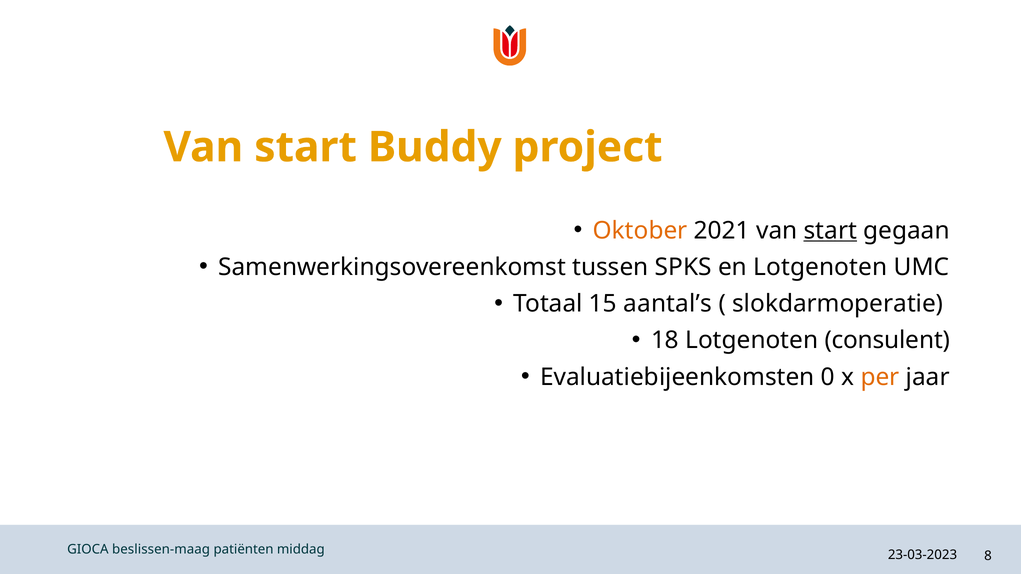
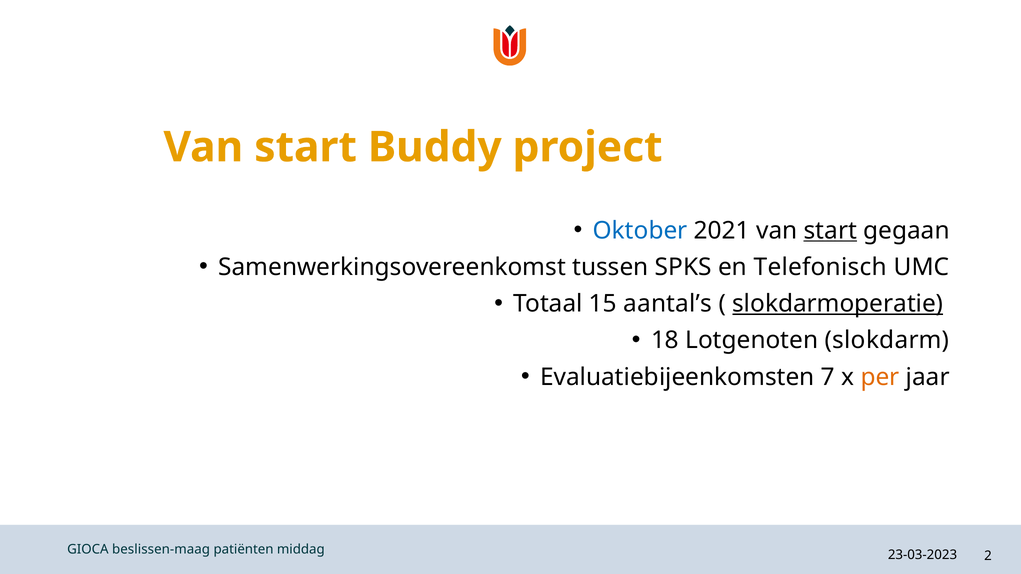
Oktober colour: orange -> blue
en Lotgenoten: Lotgenoten -> Telefonisch
slokdarmoperatie underline: none -> present
consulent: consulent -> slokdarm
0: 0 -> 7
8: 8 -> 2
